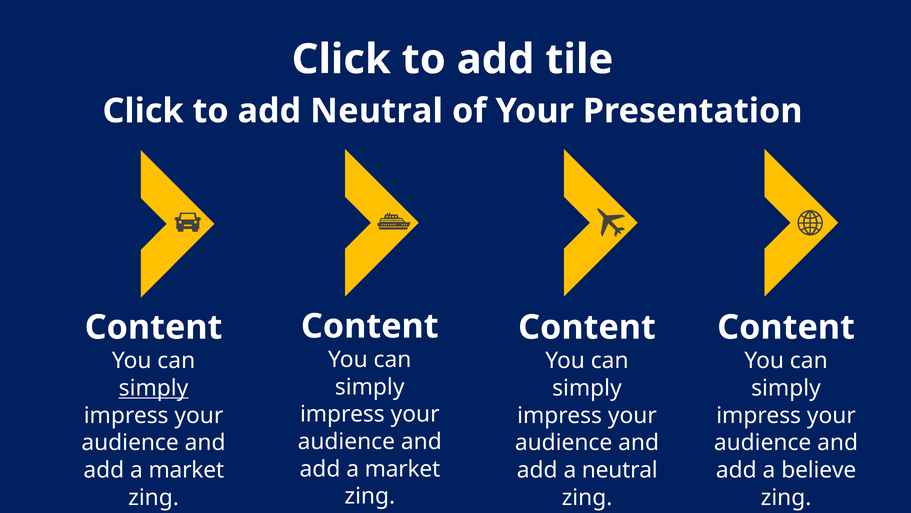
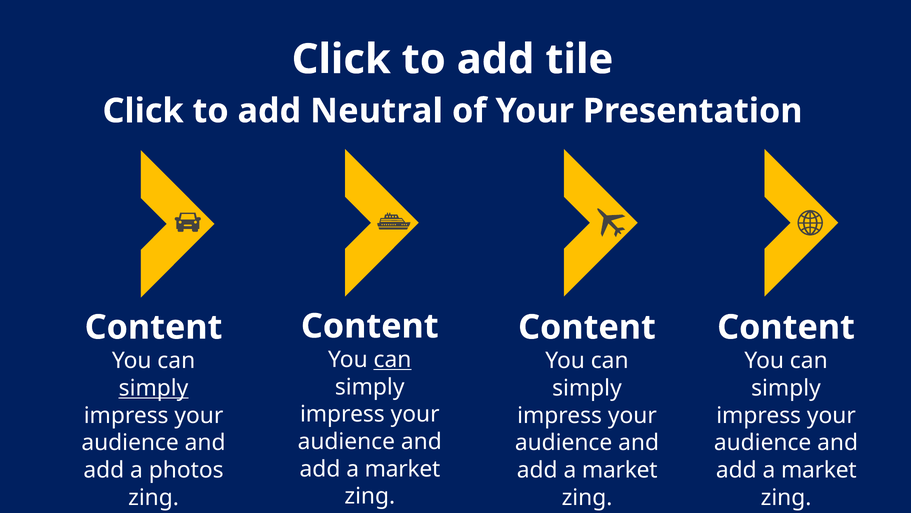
can at (392, 359) underline: none -> present
market at (186, 470): market -> photos
neutral at (620, 470): neutral -> market
believe at (819, 470): believe -> market
